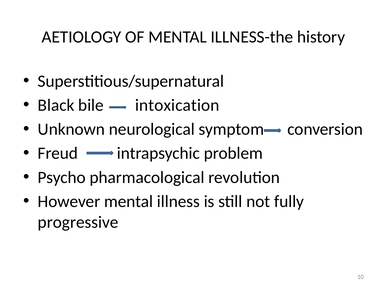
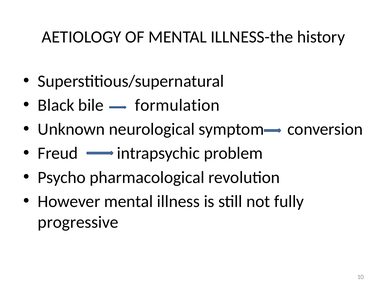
intoxication: intoxication -> formulation
